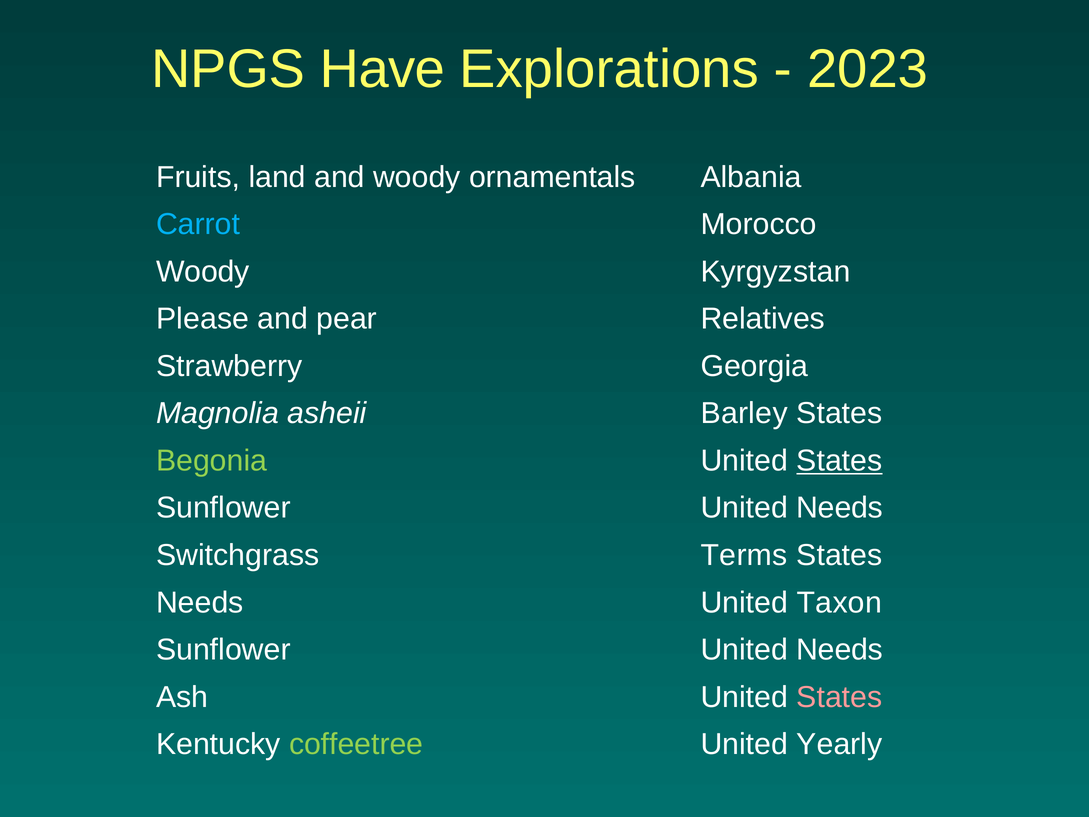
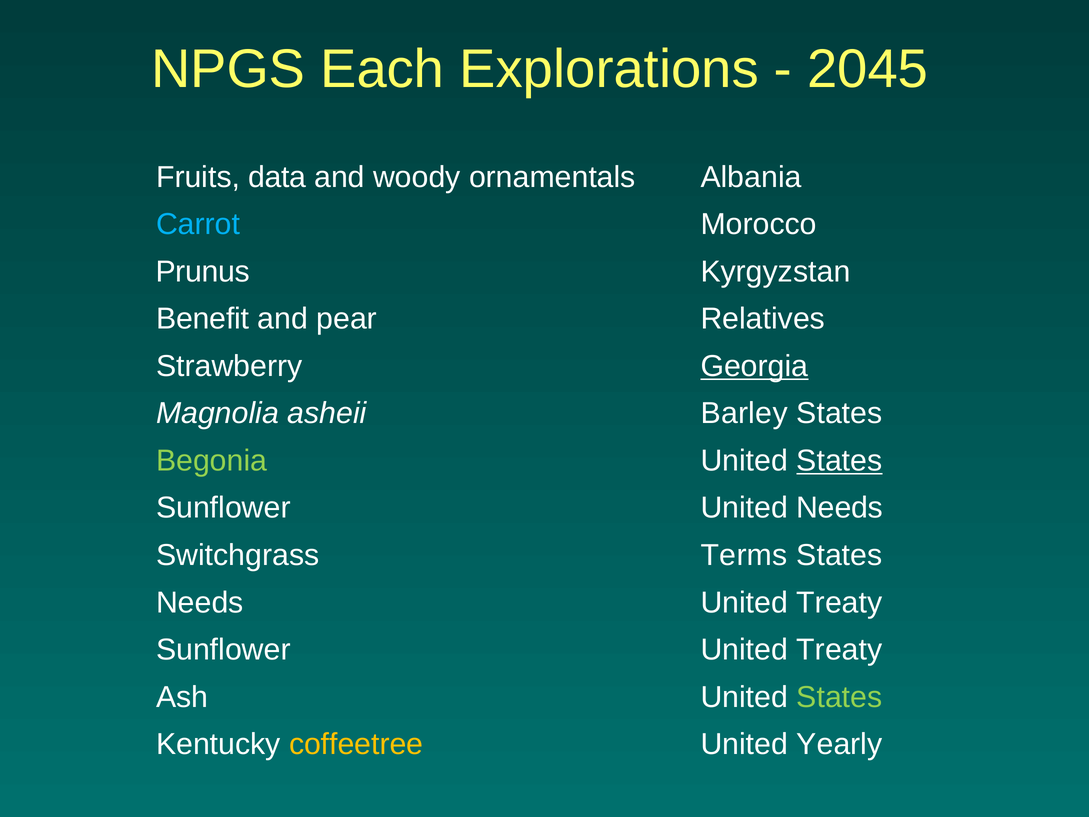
Have: Have -> Each
2023: 2023 -> 2045
land: land -> data
Woody at (203, 272): Woody -> Prunus
Please: Please -> Benefit
Georgia underline: none -> present
Taxon at (839, 602): Taxon -> Treaty
Needs at (840, 650): Needs -> Treaty
States at (839, 697) colour: pink -> light green
coffeetree colour: light green -> yellow
